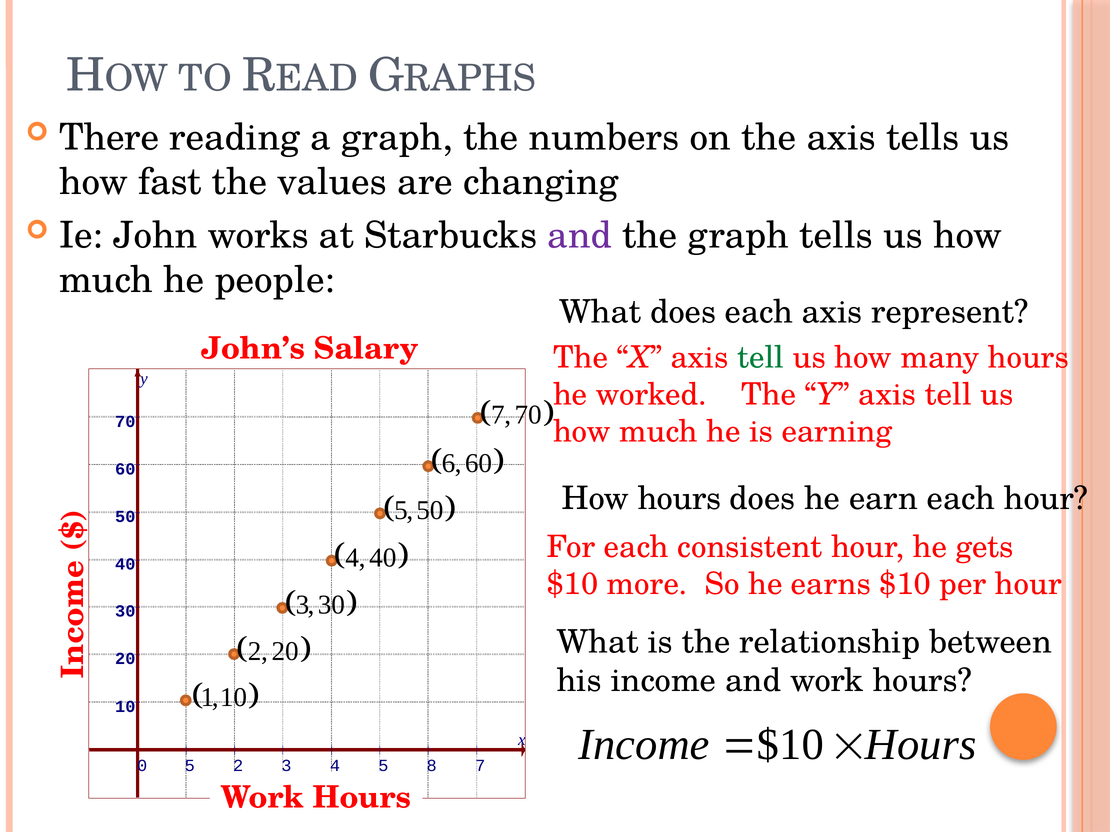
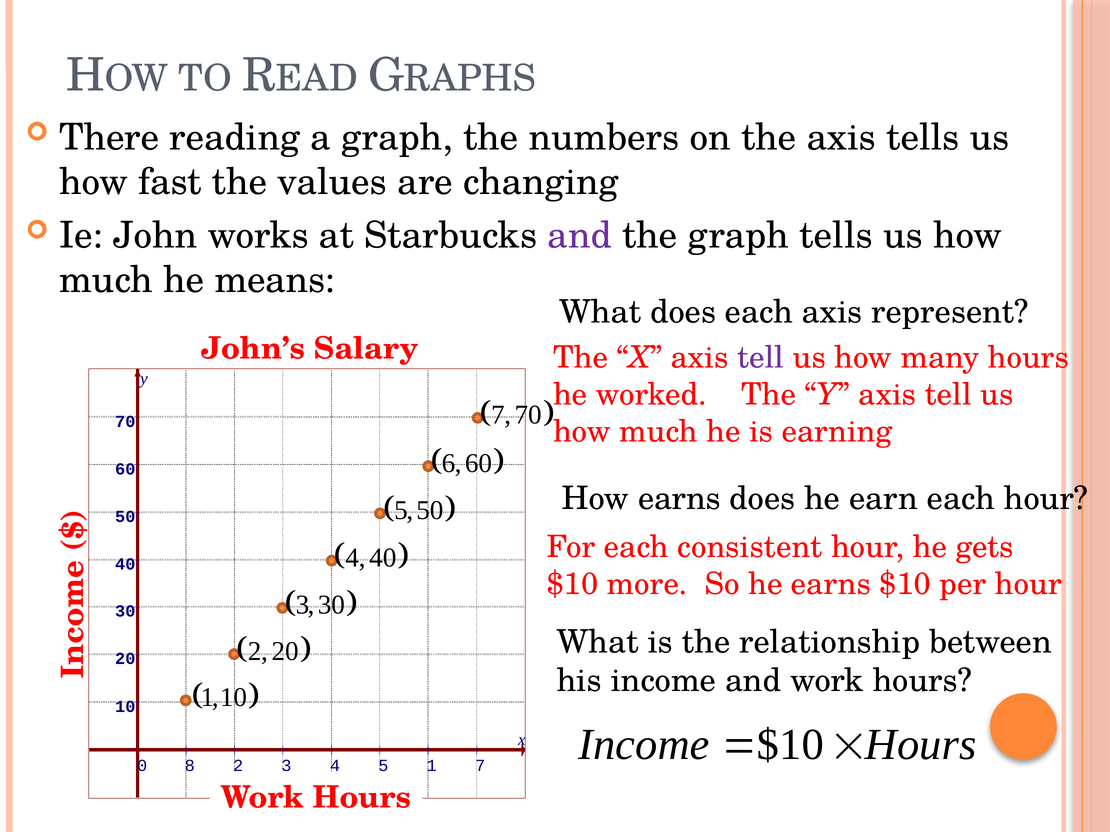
people: people -> means
tell at (761, 358) colour: green -> purple
How hours: hours -> earns
0 5: 5 -> 8
8: 8 -> 1
